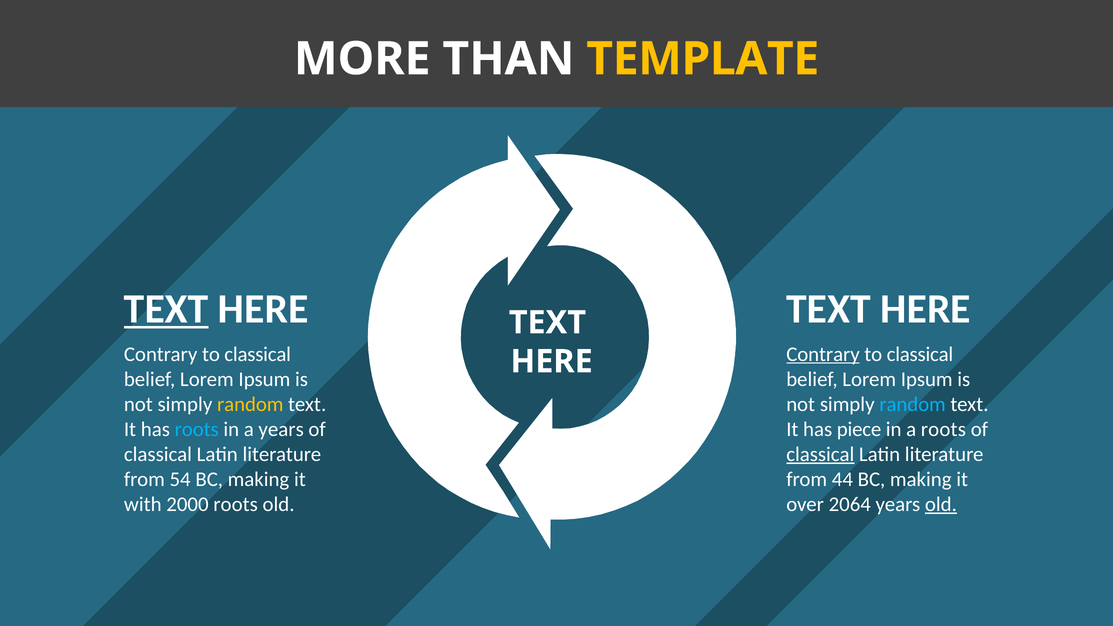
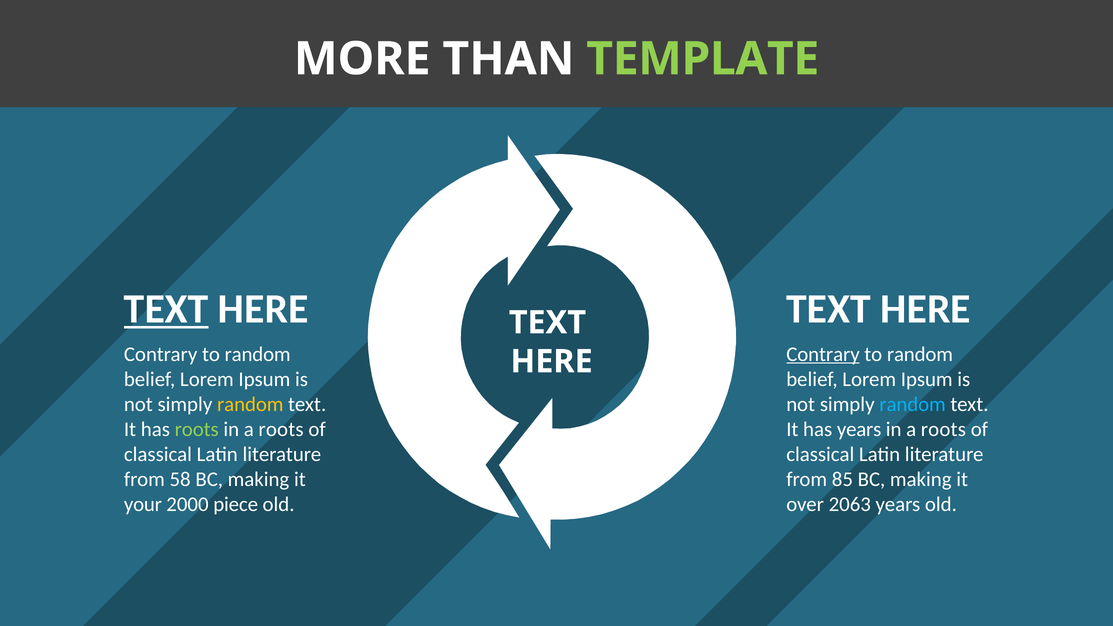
TEMPLATE colour: yellow -> light green
classical at (258, 354): classical -> random
classical at (920, 354): classical -> random
roots at (197, 429) colour: light blue -> light green
years at (281, 429): years -> roots
has piece: piece -> years
classical at (820, 454) underline: present -> none
54: 54 -> 58
44: 44 -> 85
with: with -> your
2000 roots: roots -> piece
2064: 2064 -> 2063
old at (941, 504) underline: present -> none
